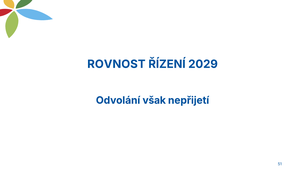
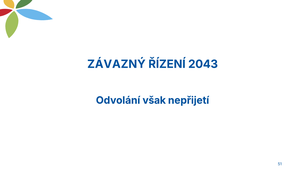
ROVNOST: ROVNOST -> ZÁVAZNÝ
2029: 2029 -> 2043
